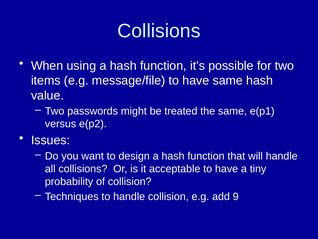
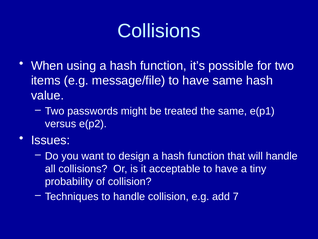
9: 9 -> 7
